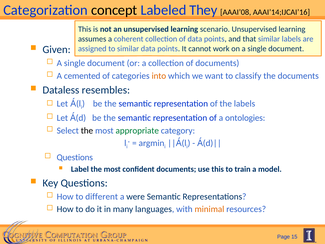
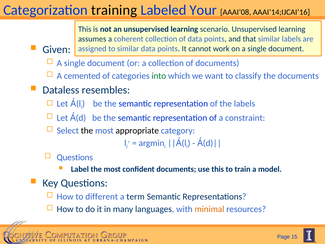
concept: concept -> training
They: They -> Your
into colour: orange -> green
ontologies: ontologies -> constraint
appropriate colour: green -> black
were: were -> term
